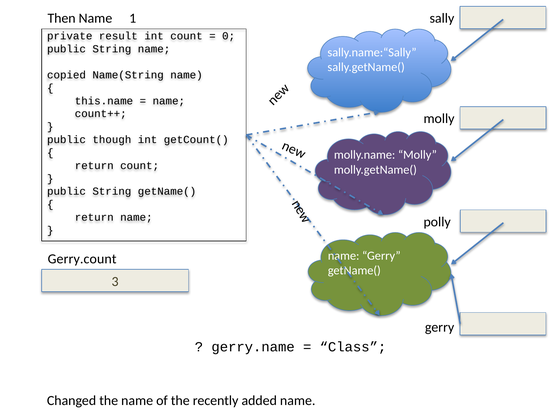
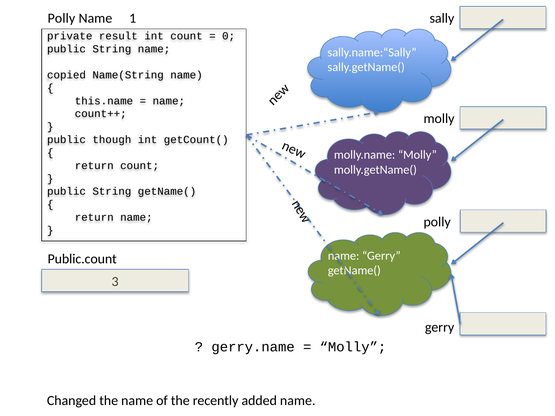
Then at (62, 18): Then -> Polly
Gerry.count: Gerry.count -> Public.count
Class at (353, 347): Class -> Molly
